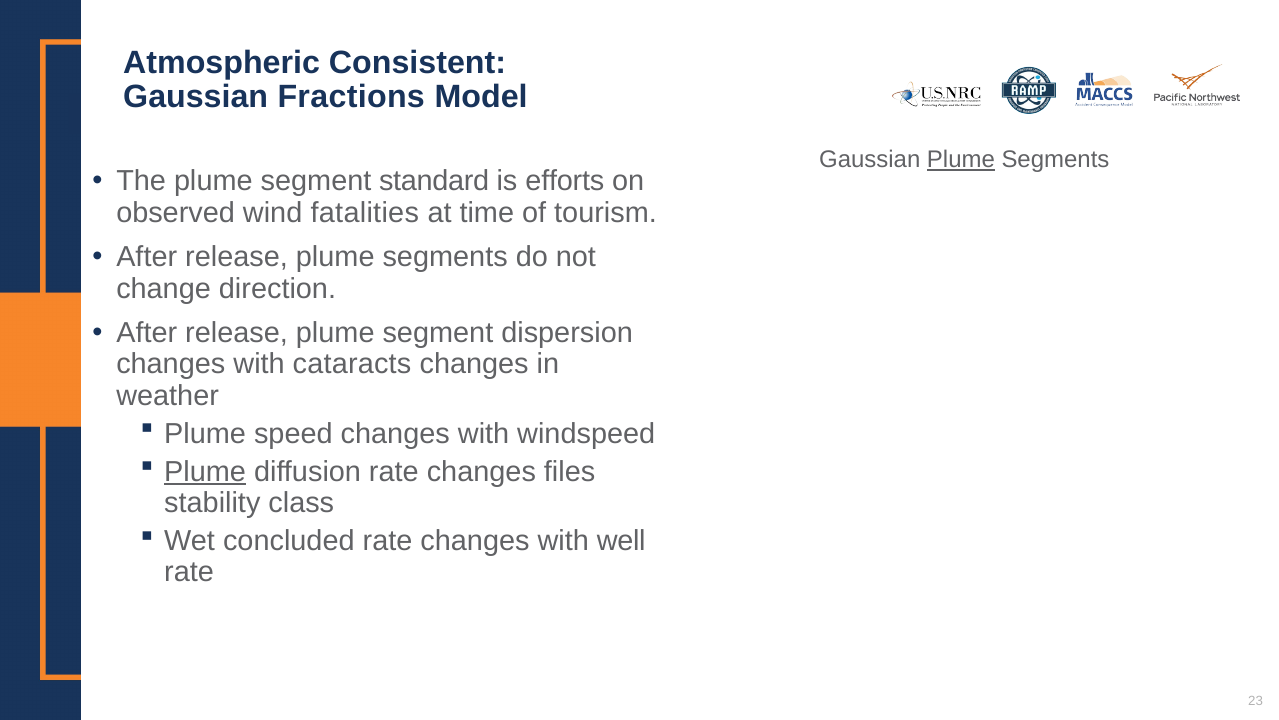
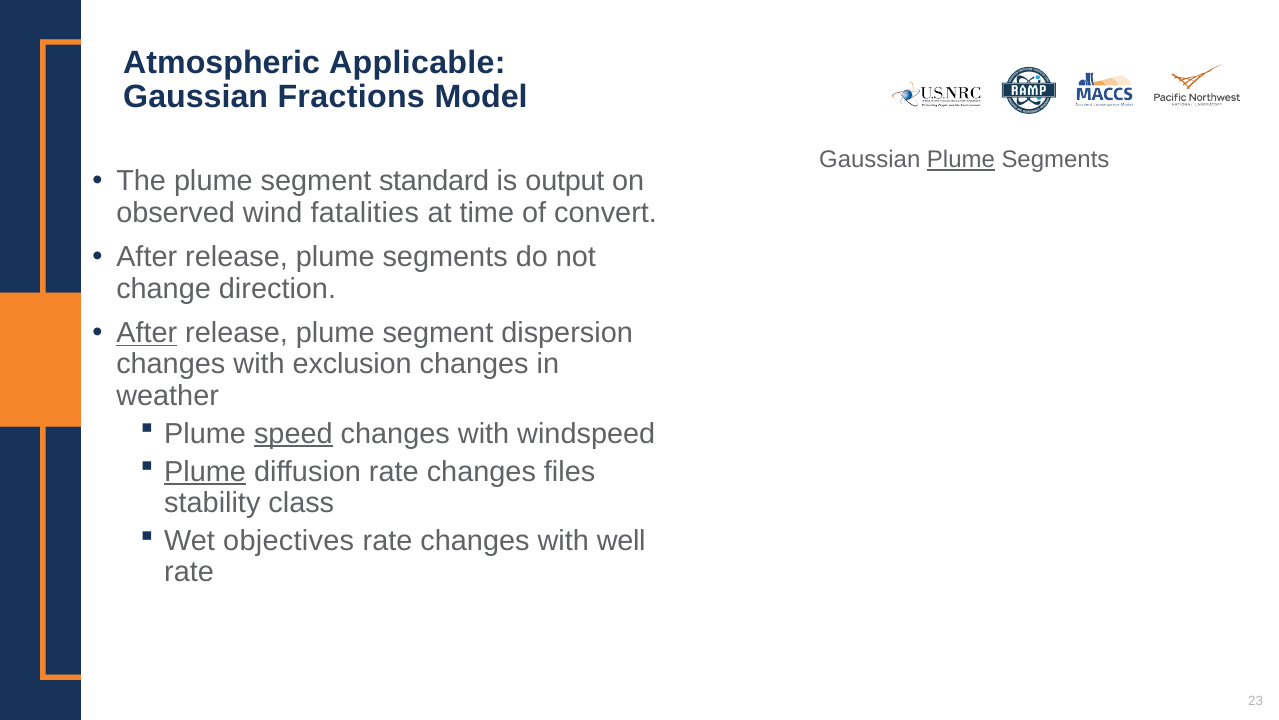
Consistent: Consistent -> Applicable
efforts: efforts -> output
tourism: tourism -> convert
After at (147, 333) underline: none -> present
cataracts: cataracts -> exclusion
speed underline: none -> present
concluded: concluded -> objectives
